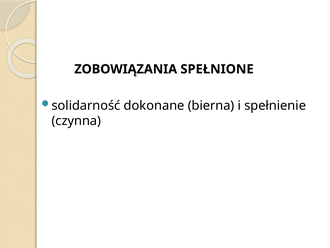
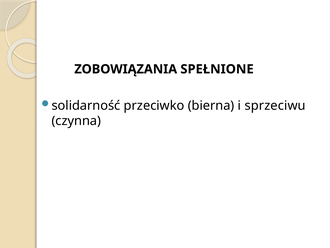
dokonane: dokonane -> przeciwko
spełnienie: spełnienie -> sprzeciwu
